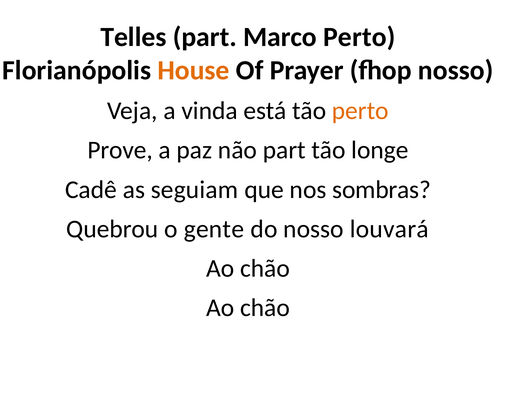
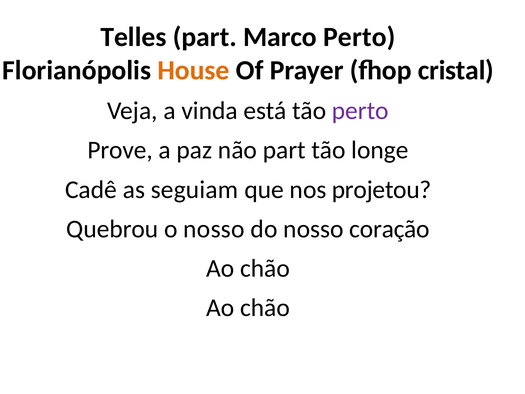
fhop nosso: nosso -> cristal
perto at (360, 111) colour: orange -> purple
sombras: sombras -> projetou
o gente: gente -> nosso
louvará: louvará -> coração
